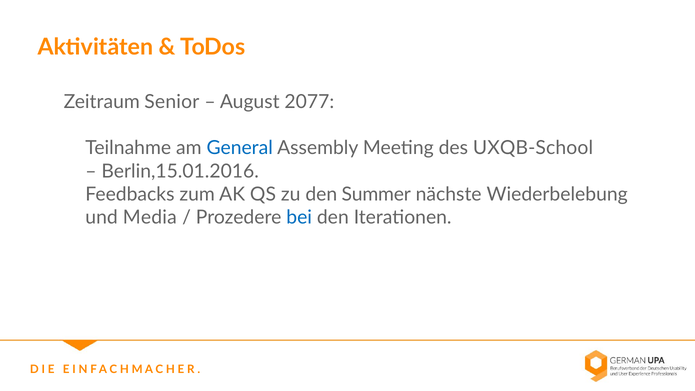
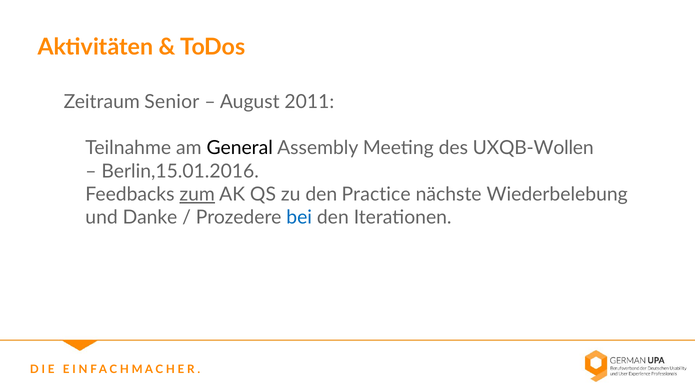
2077: 2077 -> 2011
General colour: blue -> black
UXQB-School: UXQB-School -> UXQB-Wollen
zum underline: none -> present
Summer: Summer -> Practice
Media: Media -> Danke
